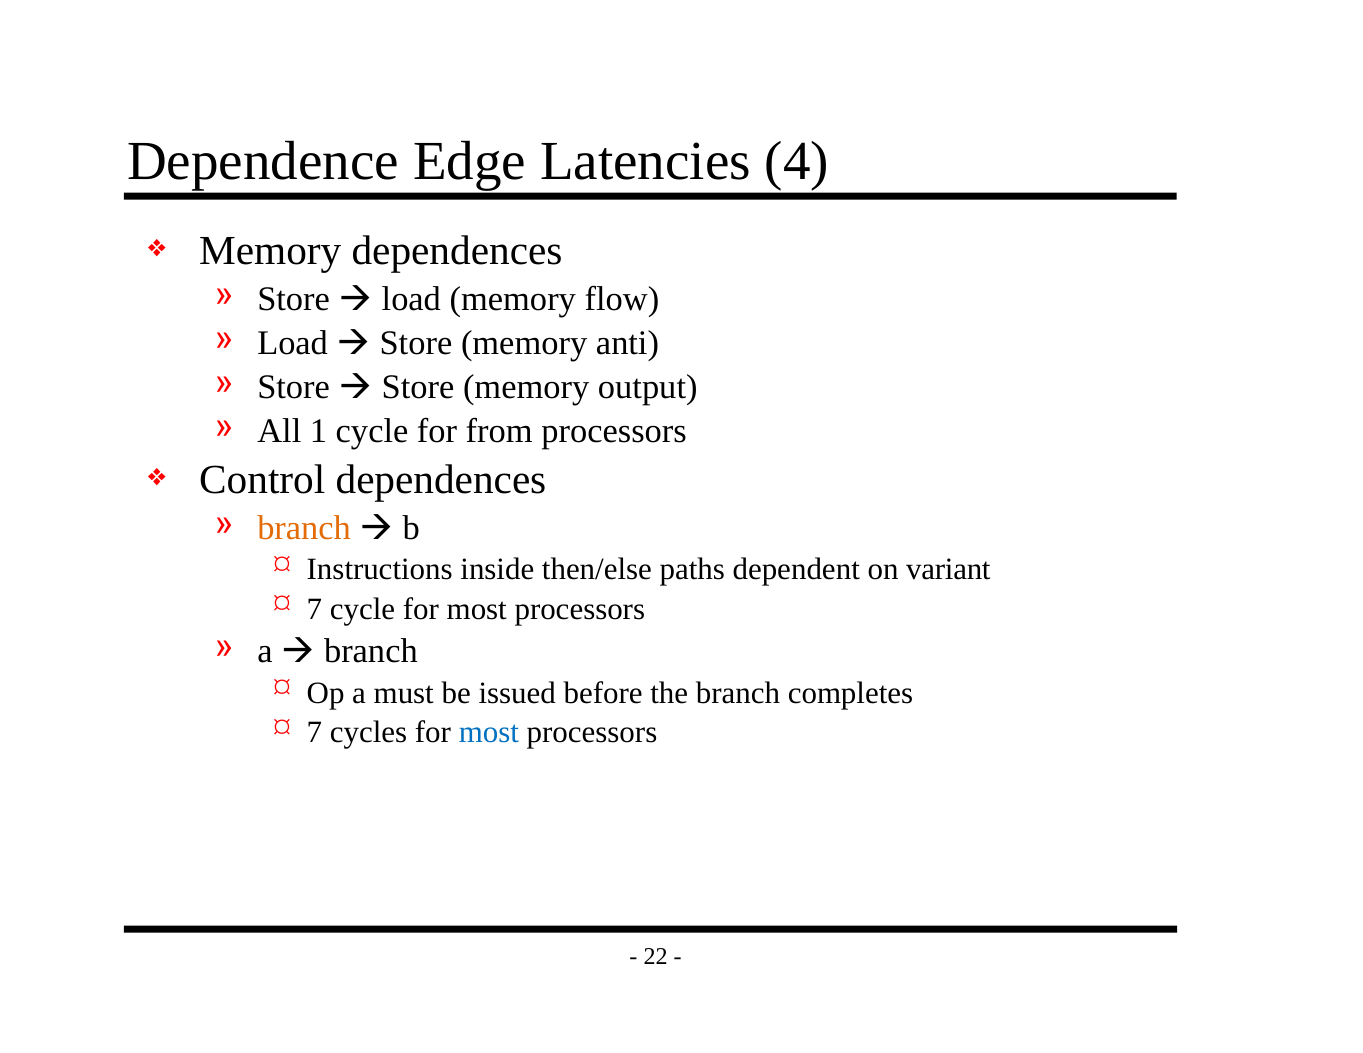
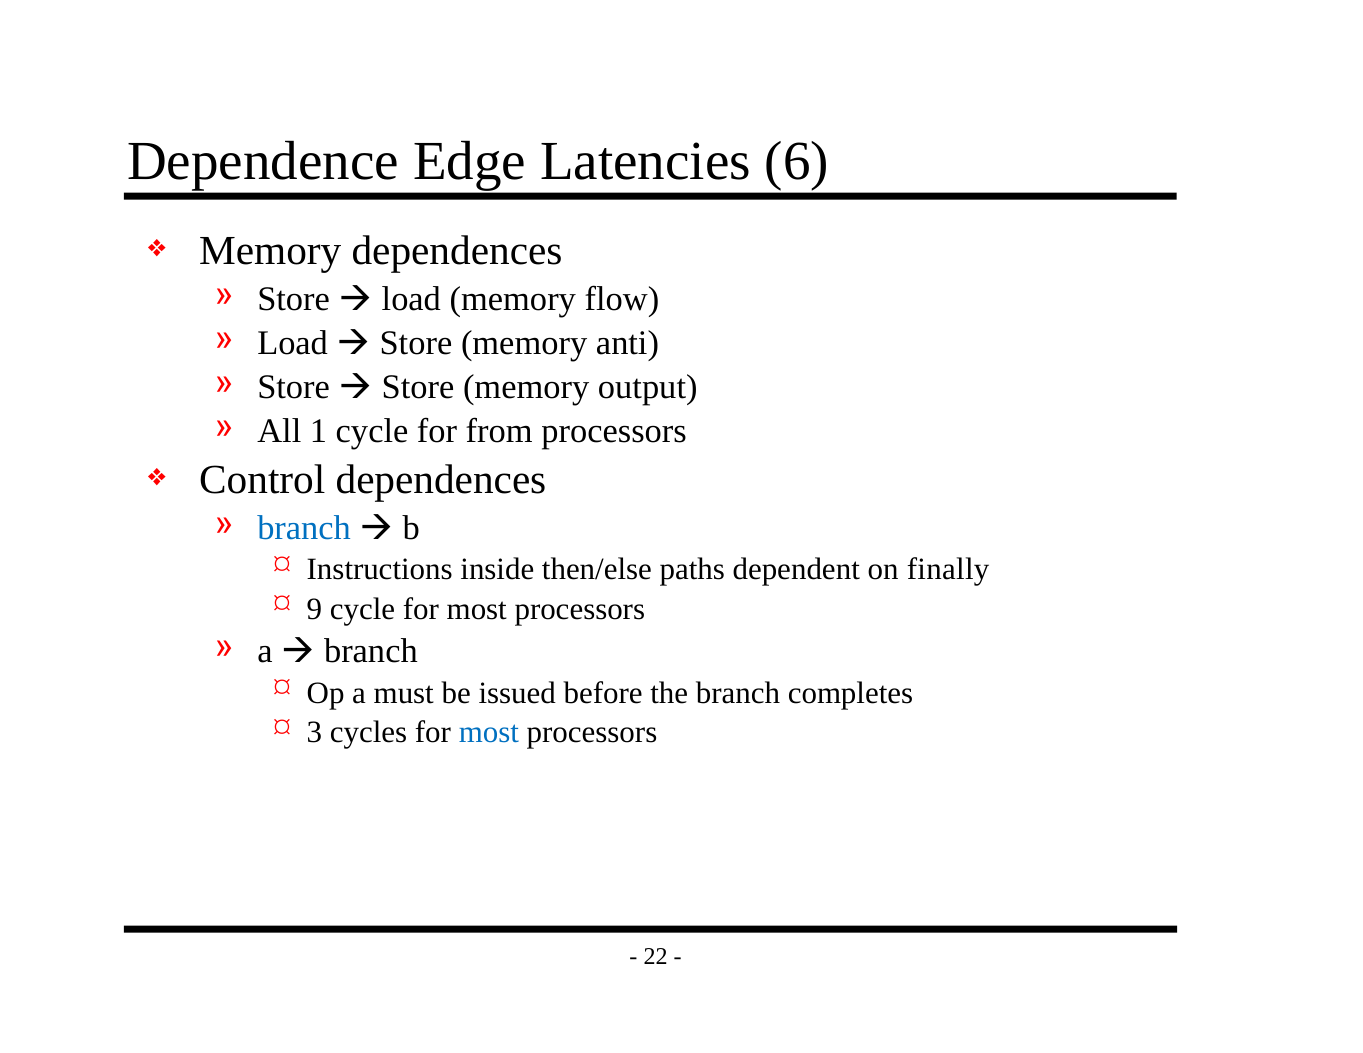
4: 4 -> 6
branch at (304, 528) colour: orange -> blue
variant: variant -> finally
7 at (314, 609): 7 -> 9
7 at (314, 733): 7 -> 3
